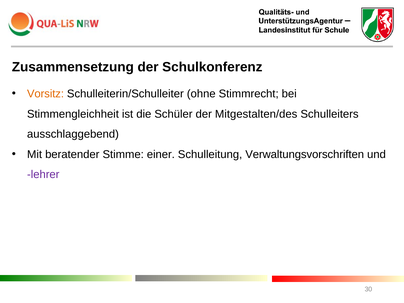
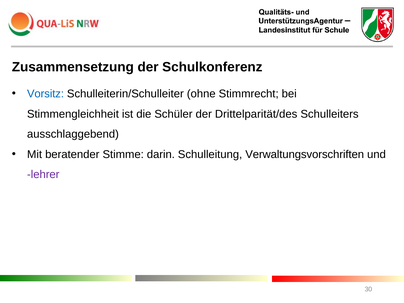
Vorsitz colour: orange -> blue
Mitgestalten/des: Mitgestalten/des -> Drittelparität/des
einer: einer -> darin
